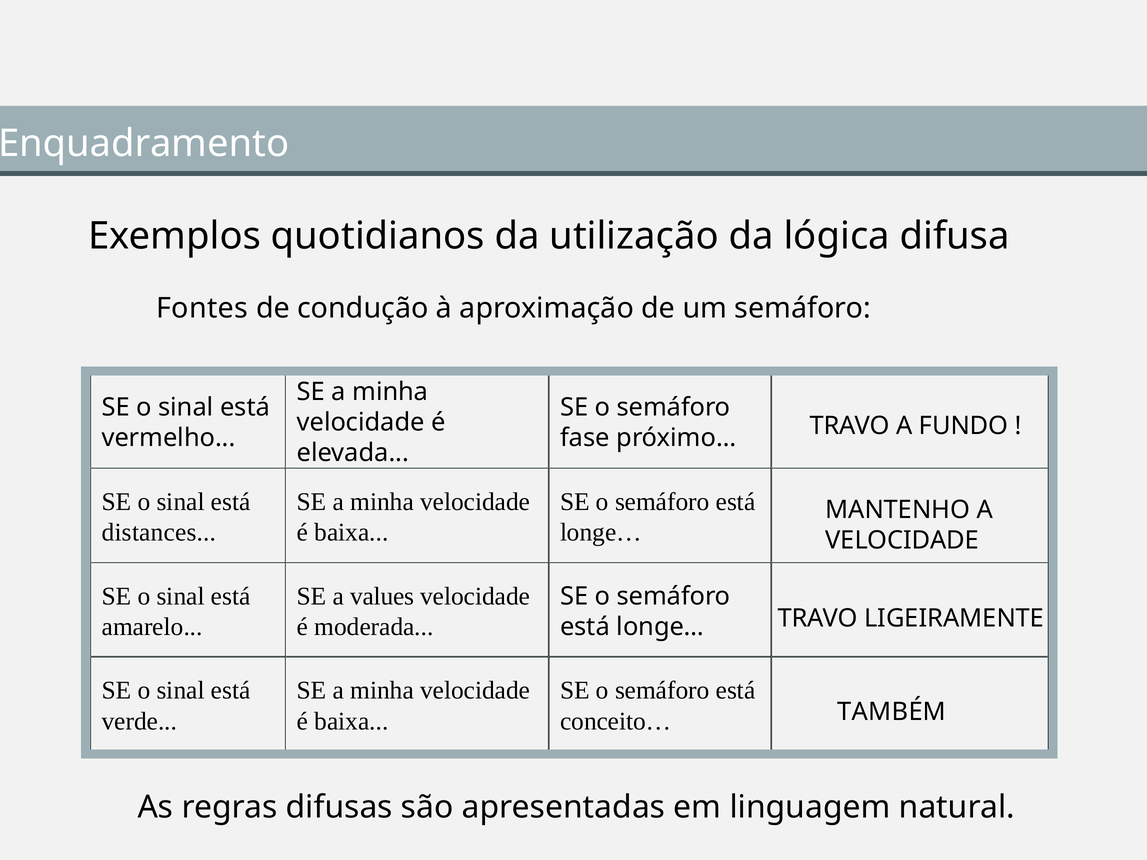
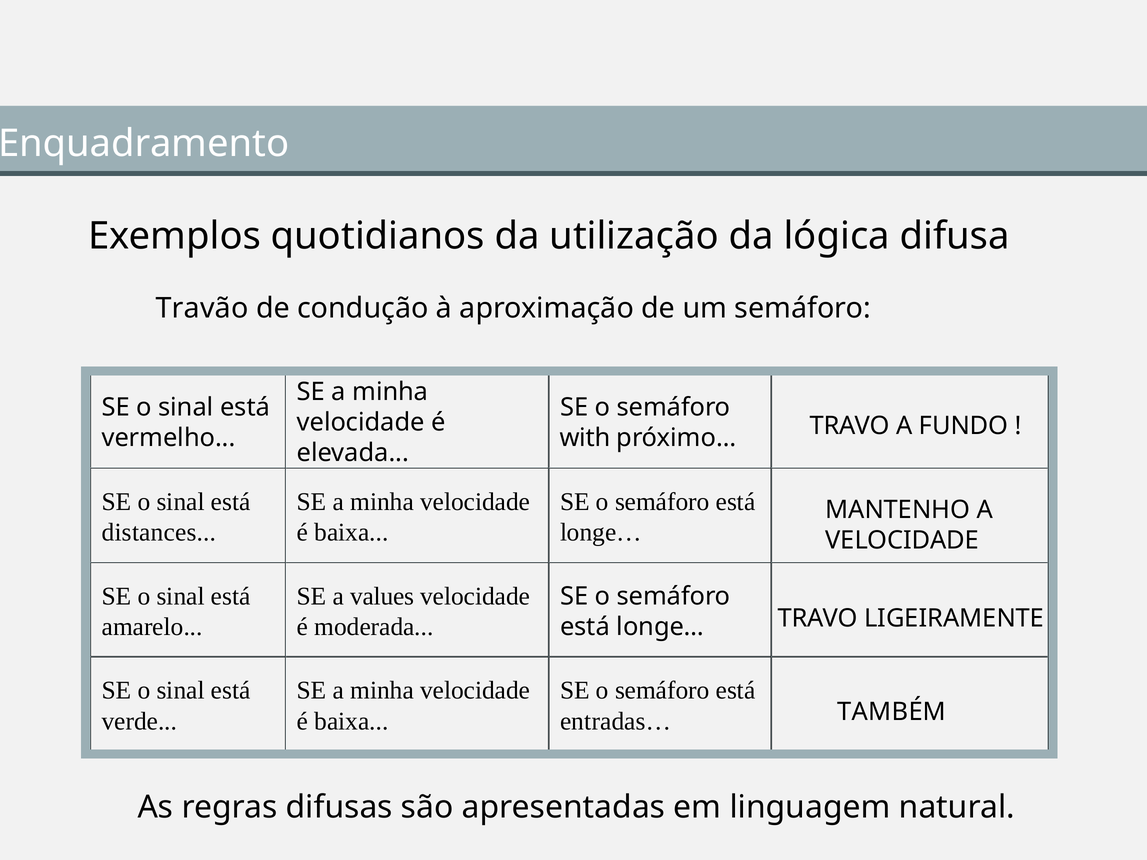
Fontes: Fontes -> Travão
fase: fase -> with
conceito…: conceito… -> entradas…
